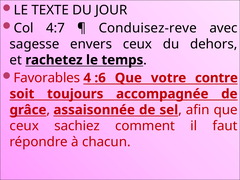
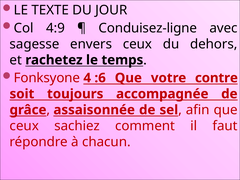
4:7: 4:7 -> 4:9
Conduisez-reve: Conduisez-reve -> Conduisez-ligne
Favorables: Favorables -> Fonksyone
